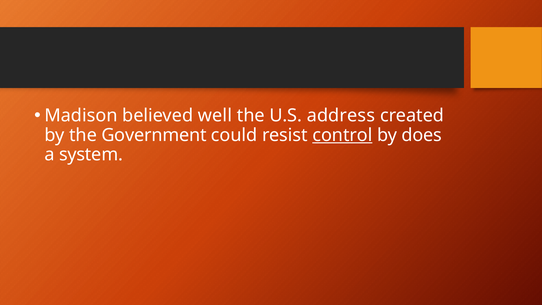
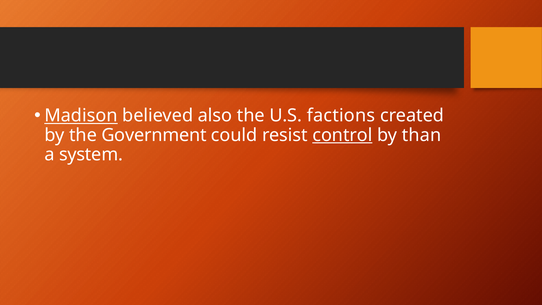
Madison underline: none -> present
well: well -> also
address: address -> factions
does: does -> than
